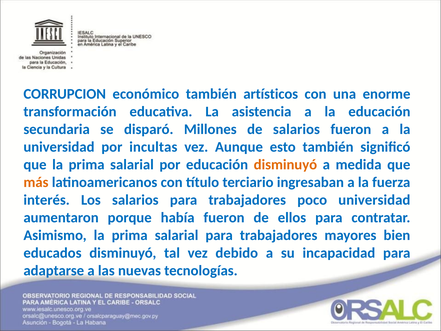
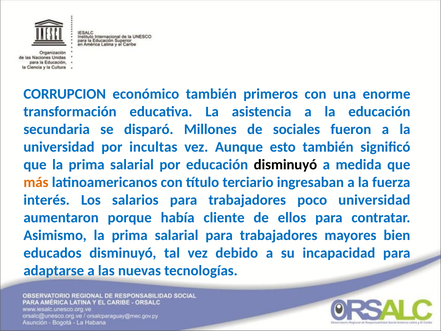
artísticos: artísticos -> primeros
de salarios: salarios -> sociales
disminuyó at (285, 165) colour: orange -> black
había fueron: fueron -> cliente
